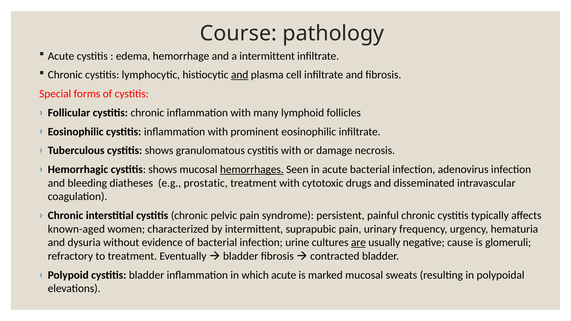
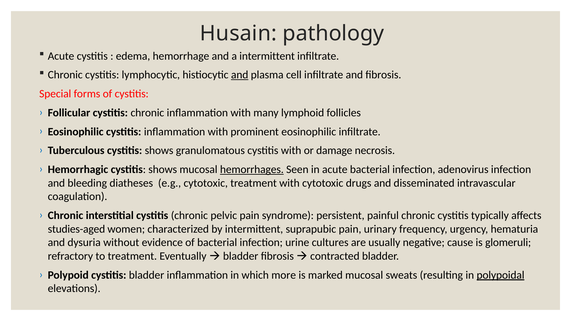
Course: Course -> Husain
e.g prostatic: prostatic -> cytotoxic
known-aged: known-aged -> studies-aged
are underline: present -> none
which acute: acute -> more
polypoidal underline: none -> present
